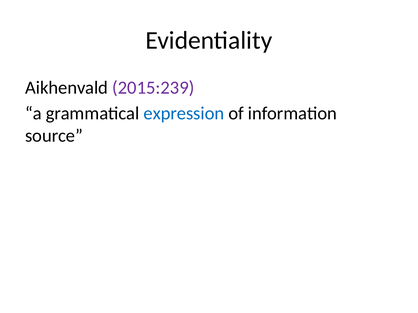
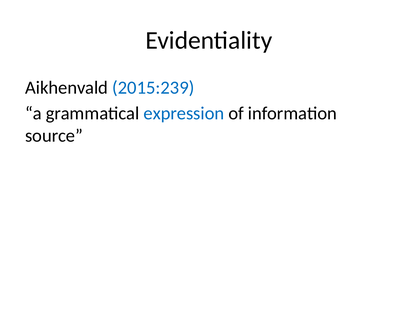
2015:239 colour: purple -> blue
